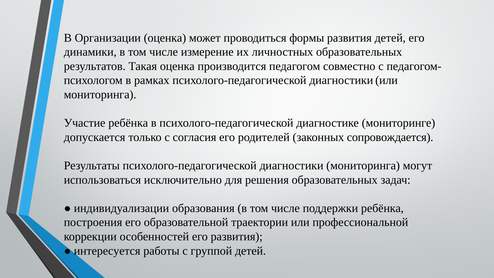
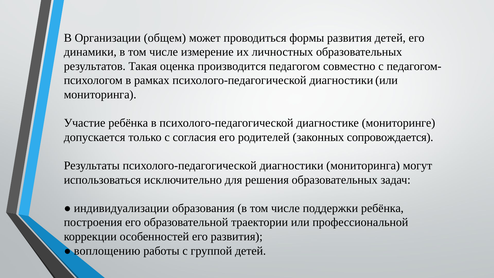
Организации оценка: оценка -> общем
интересуется: интересуется -> воплощению
